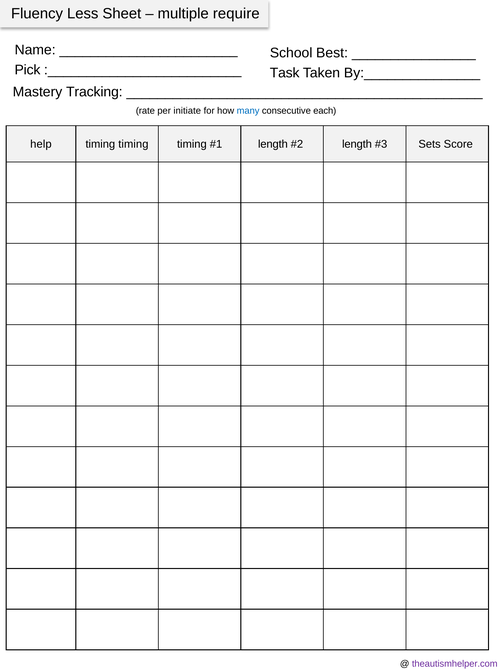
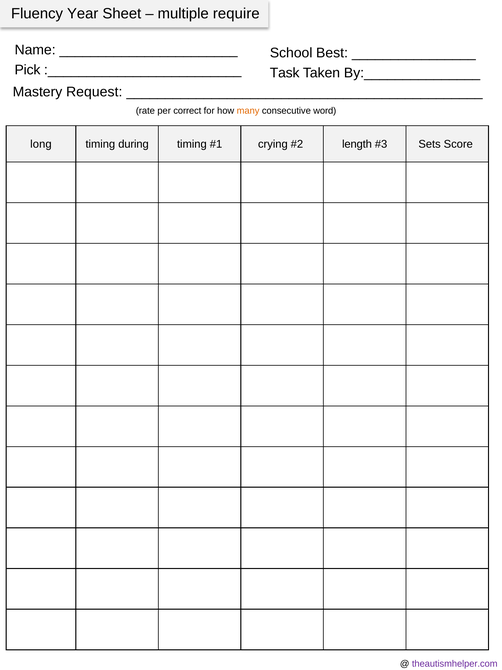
Less: Less -> Year
Tracking: Tracking -> Request
initiate: initiate -> correct
many colour: blue -> orange
each: each -> word
help: help -> long
timing at (133, 144): timing -> during
length at (273, 144): length -> crying
